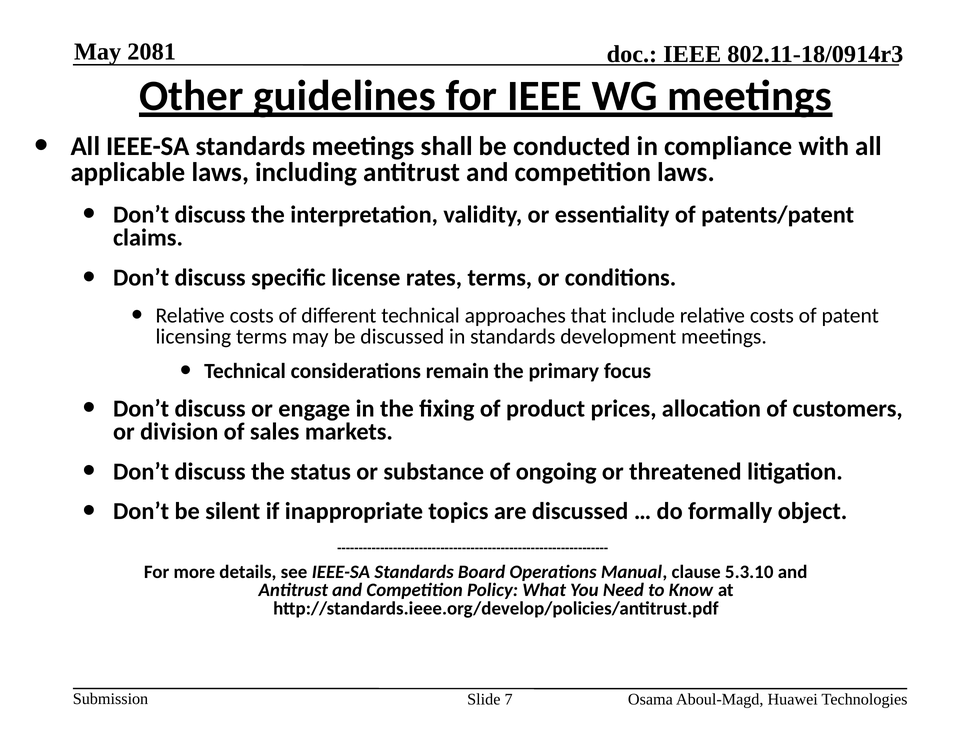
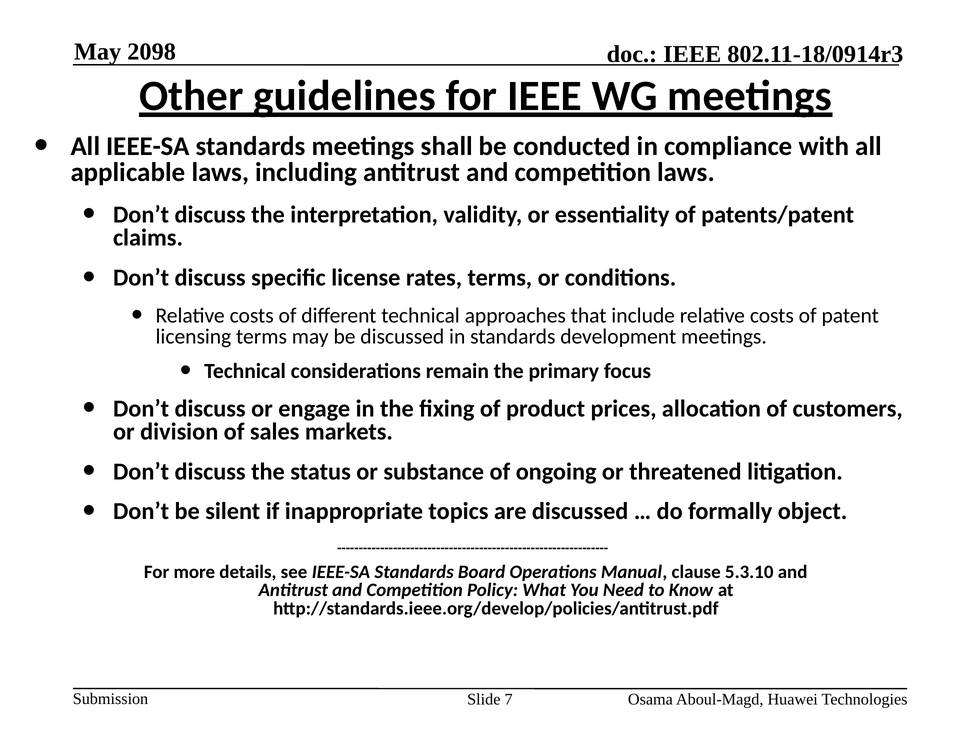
2081: 2081 -> 2098
